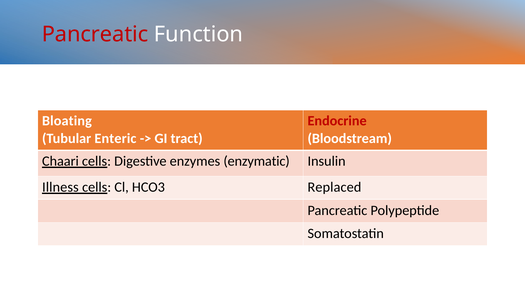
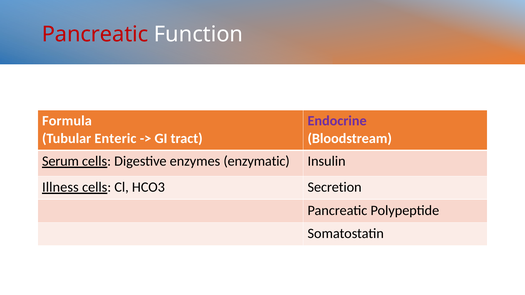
Bloating: Bloating -> Formula
Endocrine colour: red -> purple
Chaari: Chaari -> Serum
Replaced: Replaced -> Secretion
